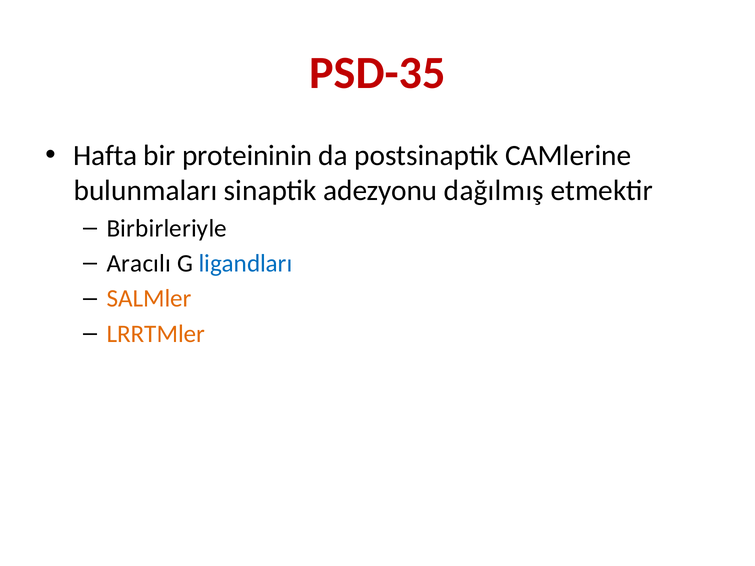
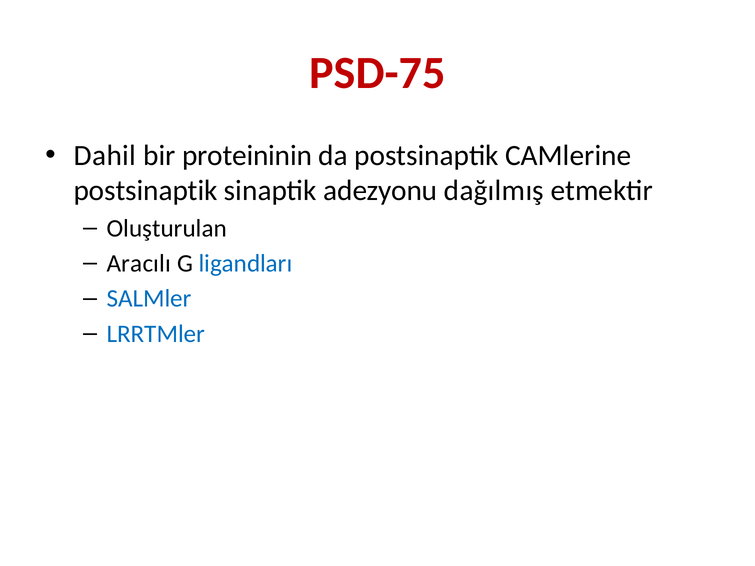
PSD-35: PSD-35 -> PSD-75
Hafta: Hafta -> Dahil
bulunmaları at (146, 191): bulunmaları -> postsinaptik
Birbirleriyle: Birbirleriyle -> Oluşturulan
SALMler colour: orange -> blue
LRRTMler colour: orange -> blue
